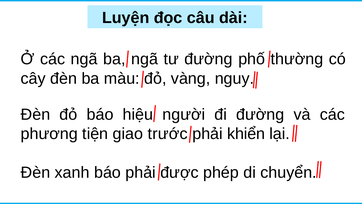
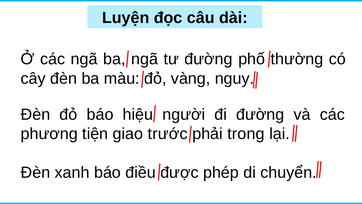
khiển: khiển -> trong
báo phải: phải -> điều
